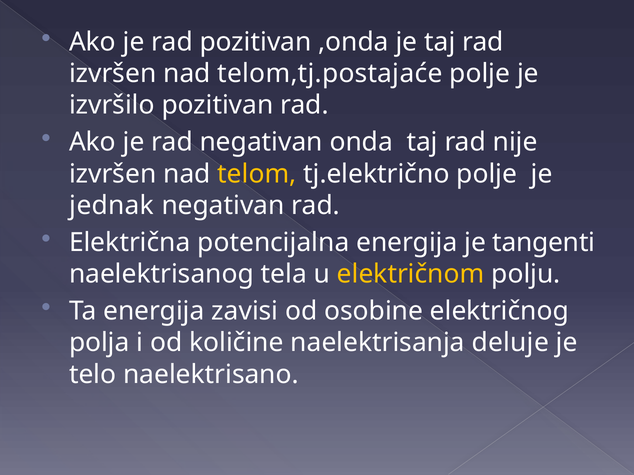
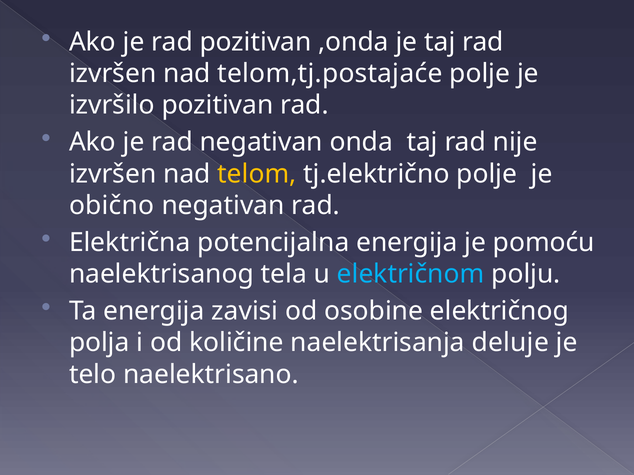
jednak: jednak -> obično
tangenti: tangenti -> pomoću
električnom colour: yellow -> light blue
